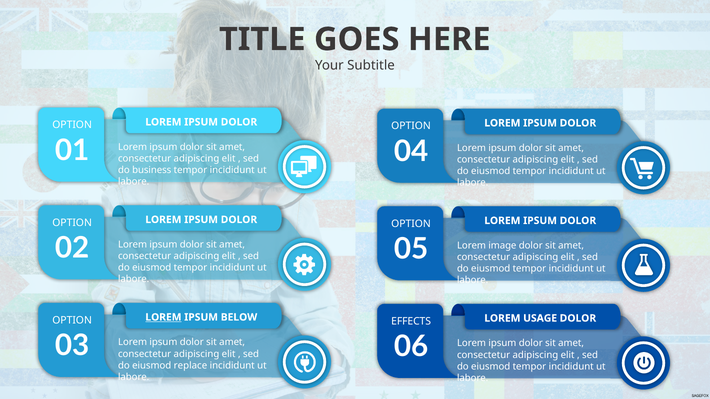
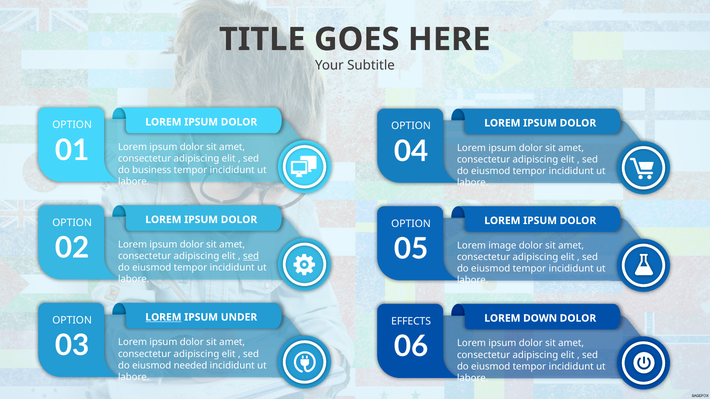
sed at (251, 256) underline: none -> present
BELOW: BELOW -> UNDER
USAGE: USAGE -> DOWN
replace: replace -> needed
